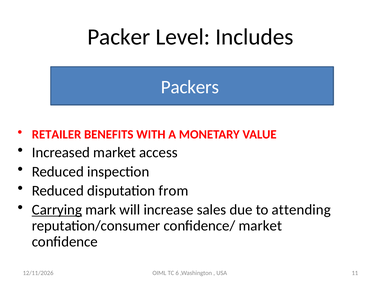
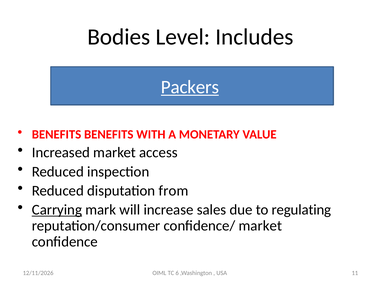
Packer: Packer -> Bodies
Packers underline: none -> present
RETAILER at (57, 134): RETAILER -> BENEFITS
attending: attending -> regulating
